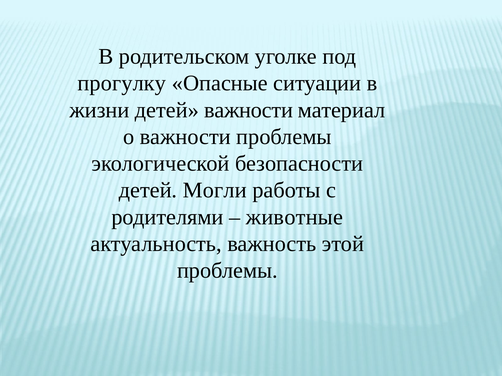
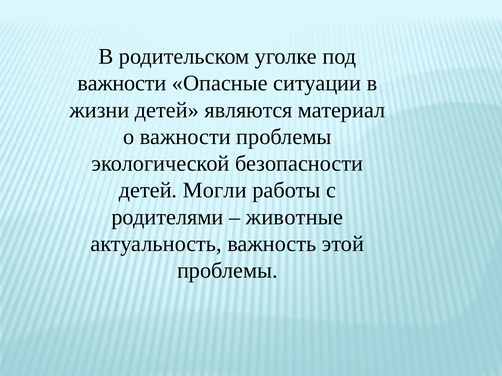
прогулку at (122, 83): прогулку -> важности
детей важности: важности -> являются
